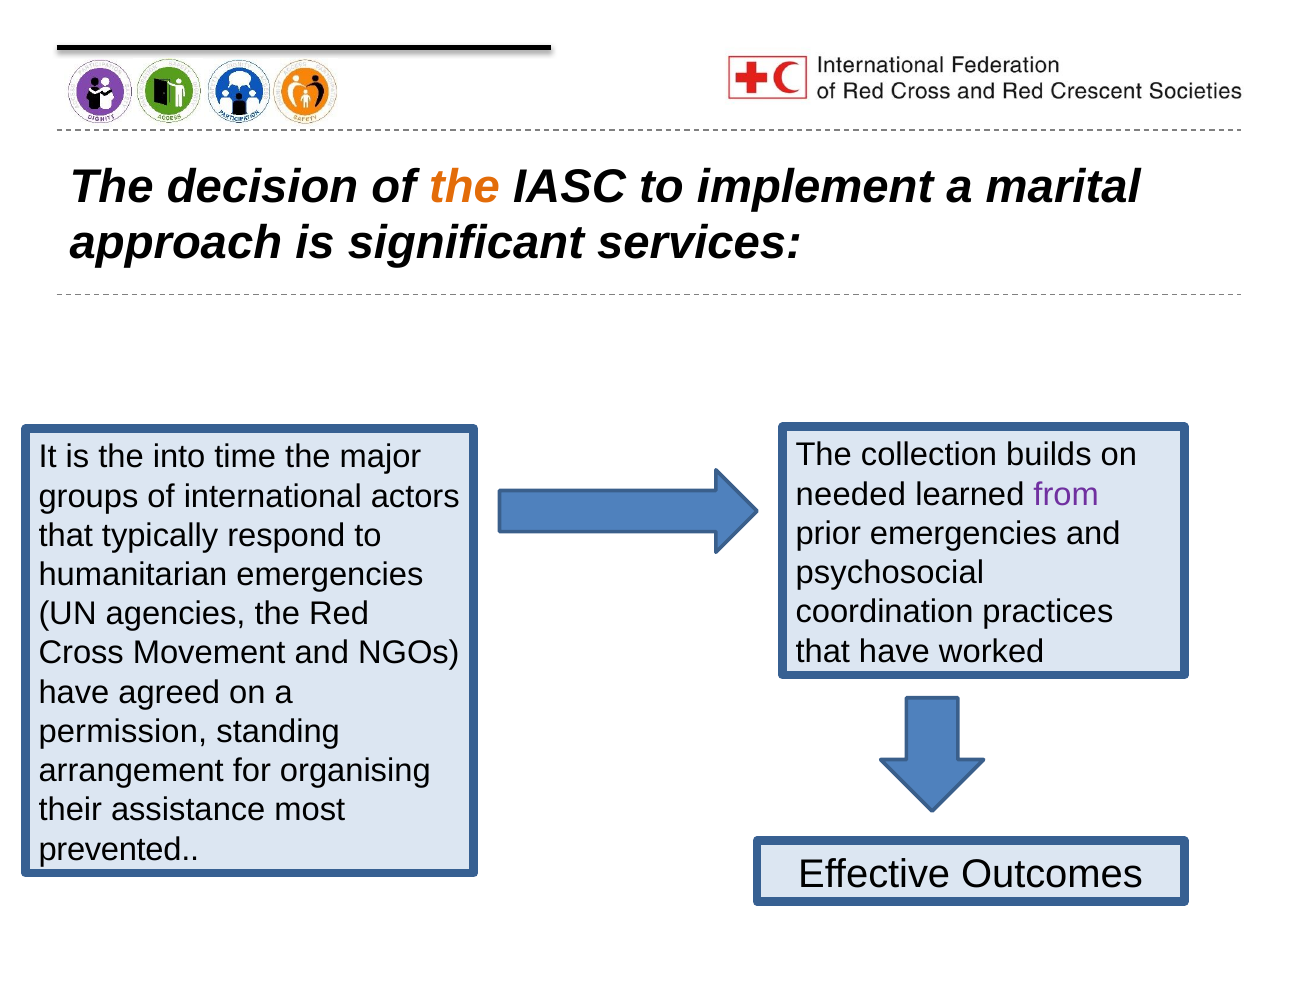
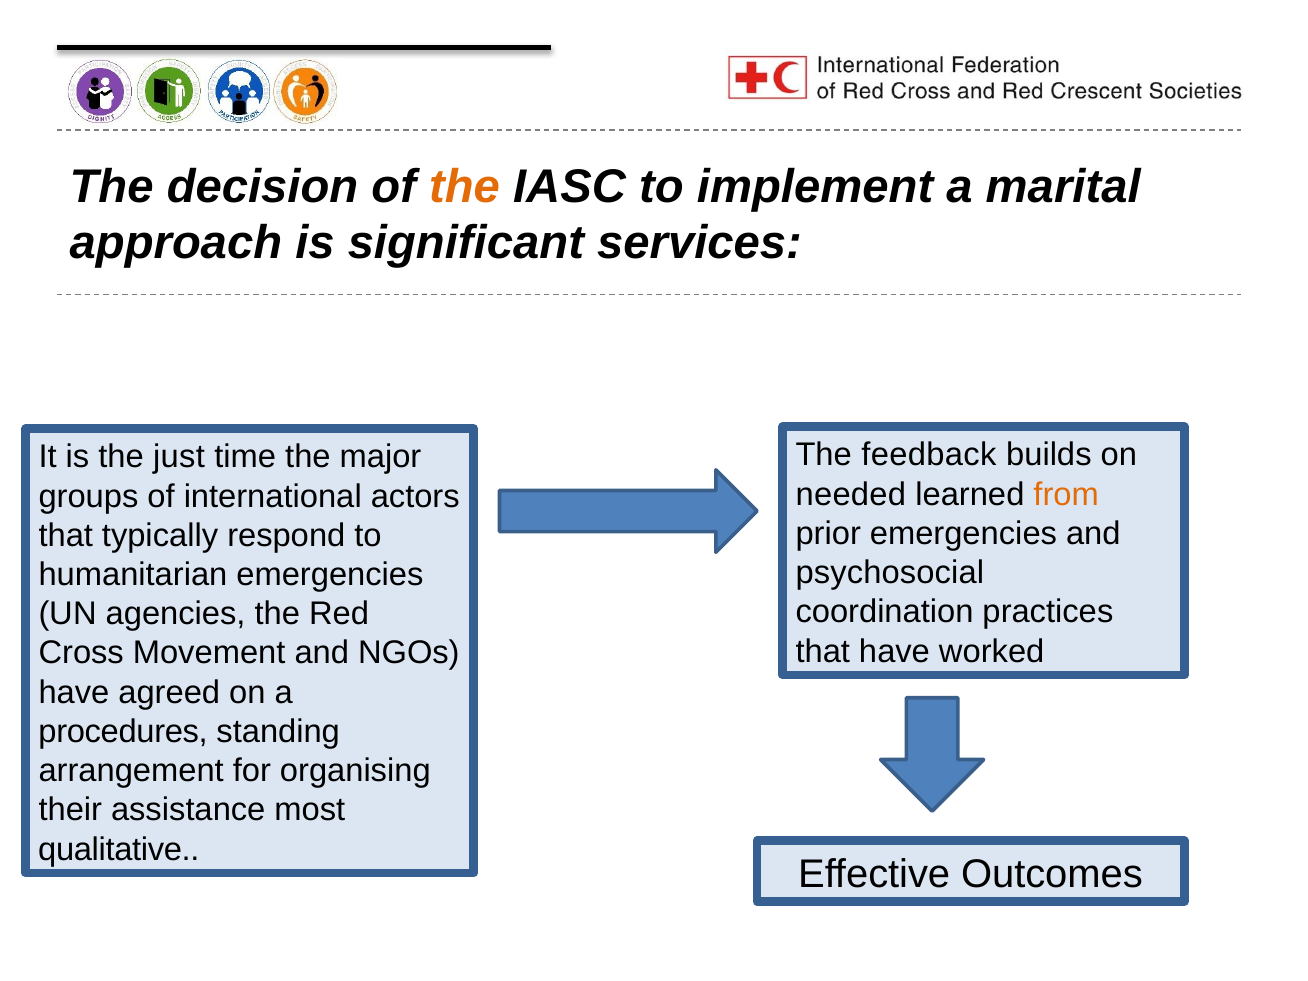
collection: collection -> feedback
into: into -> just
from colour: purple -> orange
permission: permission -> procedures
prevented: prevented -> qualitative
